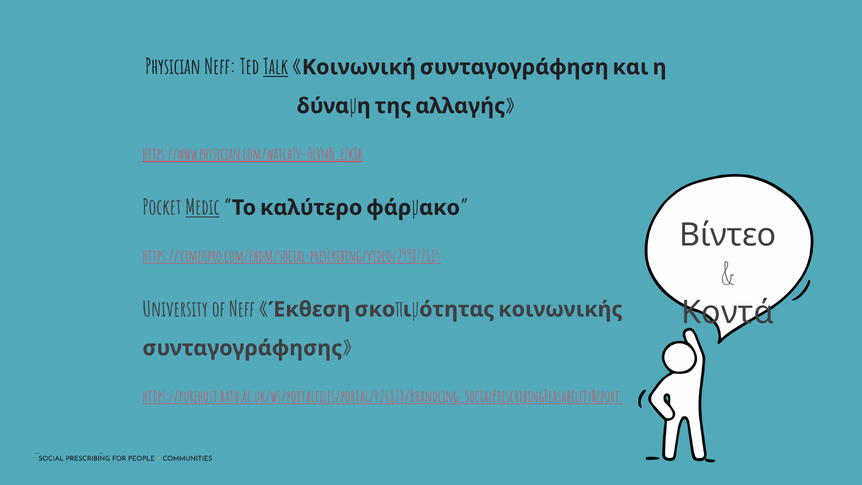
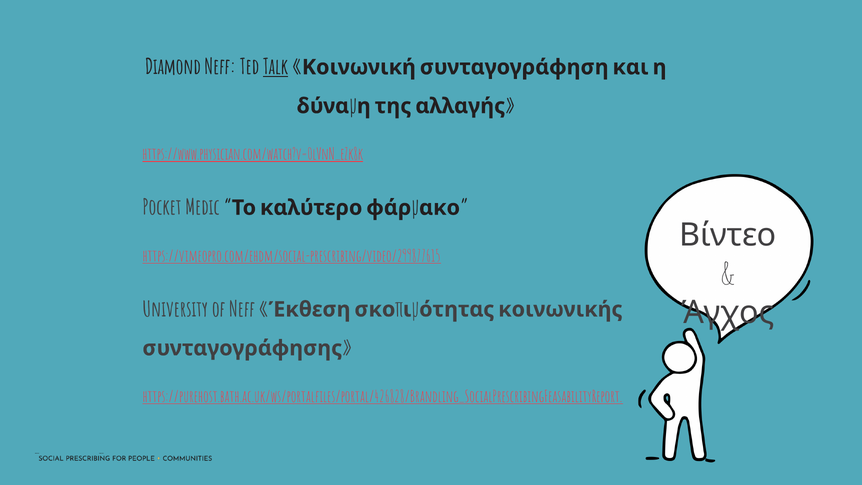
Physician: Physician -> Diamond
Medic underline: present -> none
Κοντά: Κοντά -> Άγχος
